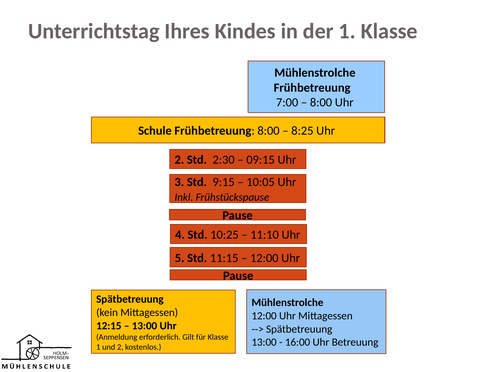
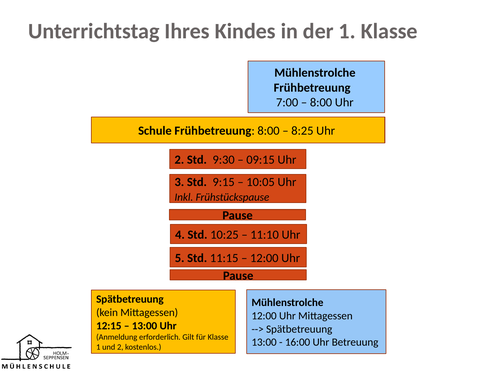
2:30: 2:30 -> 9:30
